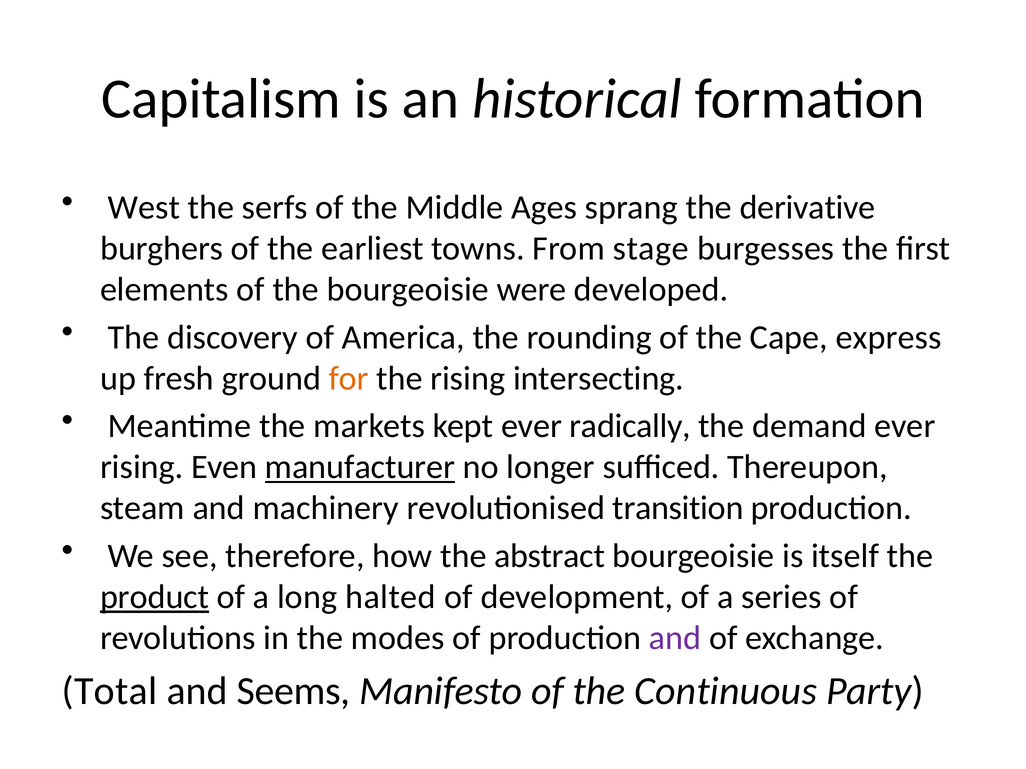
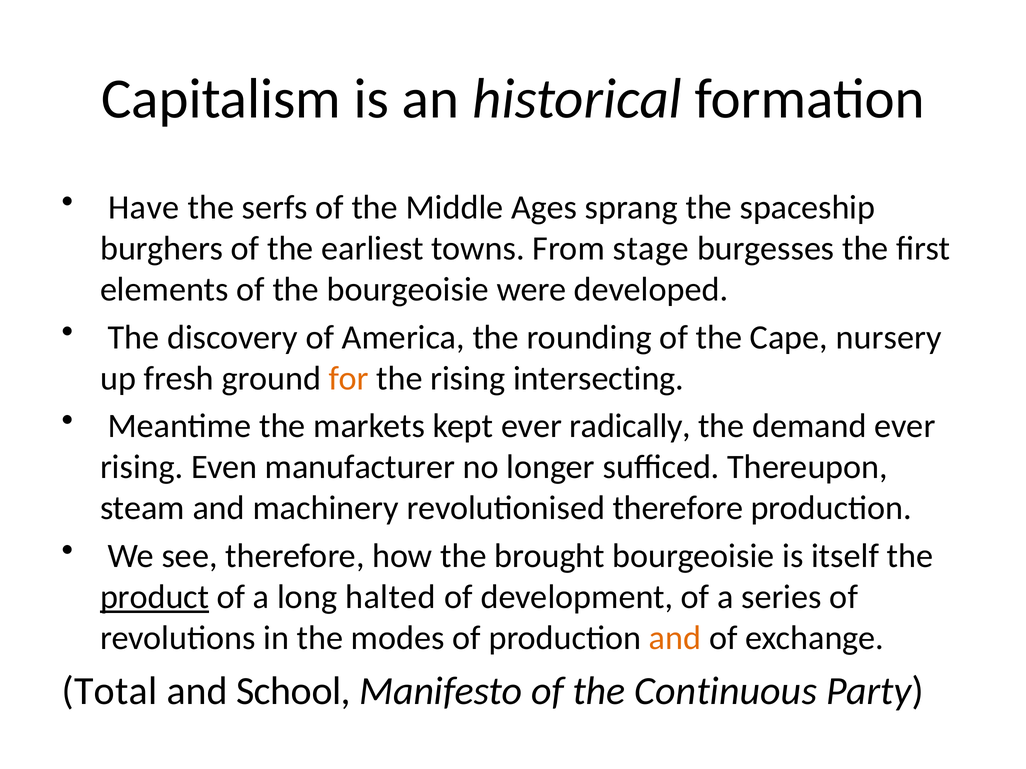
West: West -> Have
derivative: derivative -> spaceship
express: express -> nursery
manufacturer underline: present -> none
revolutionised transition: transition -> therefore
abstract: abstract -> brought
and at (675, 638) colour: purple -> orange
Seems: Seems -> School
